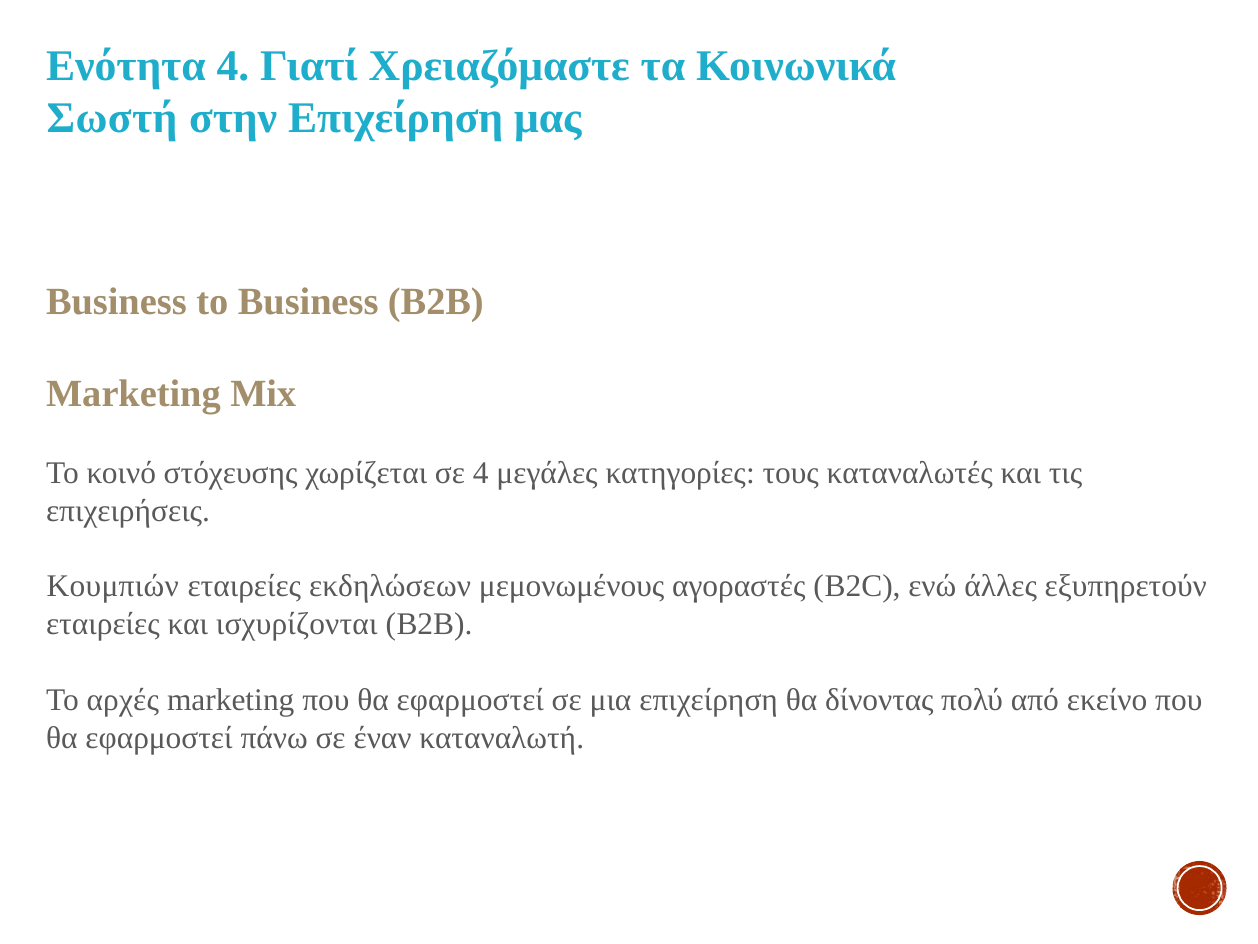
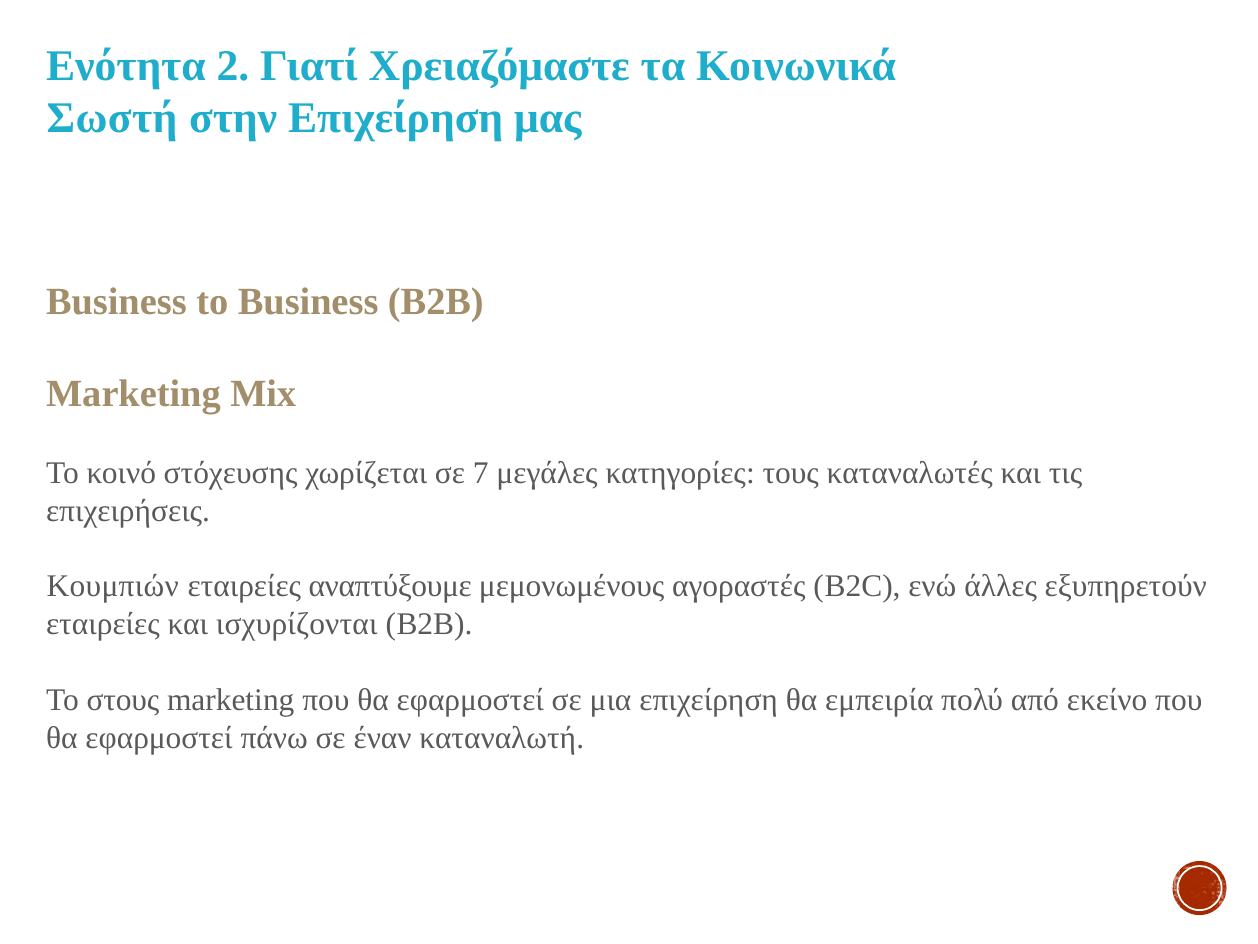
Ενότητα 4: 4 -> 2
σε 4: 4 -> 7
εκδηλώσεων: εκδηλώσεων -> αναπτύξουμε
αρχές: αρχές -> στους
δίνοντας: δίνοντας -> εμπειρία
